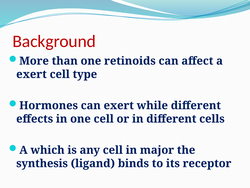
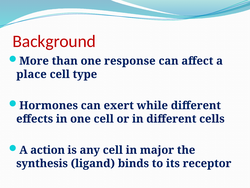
retinoids: retinoids -> response
exert at (31, 74): exert -> place
which: which -> action
